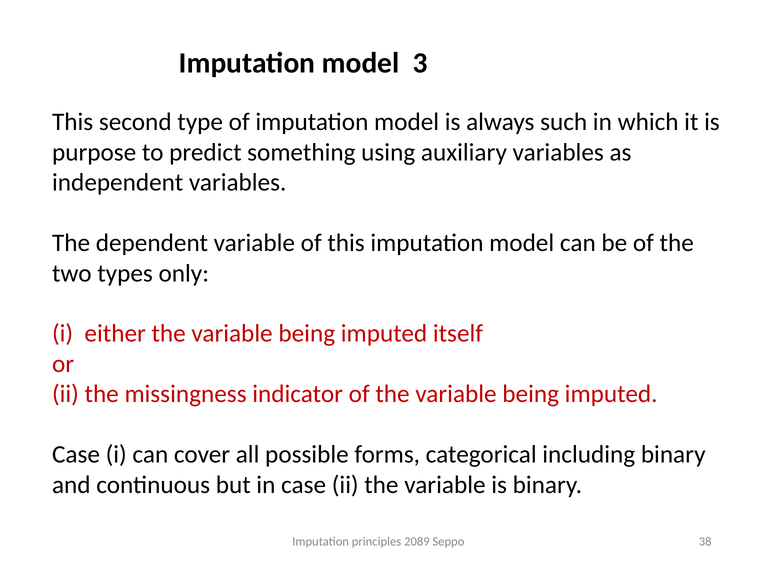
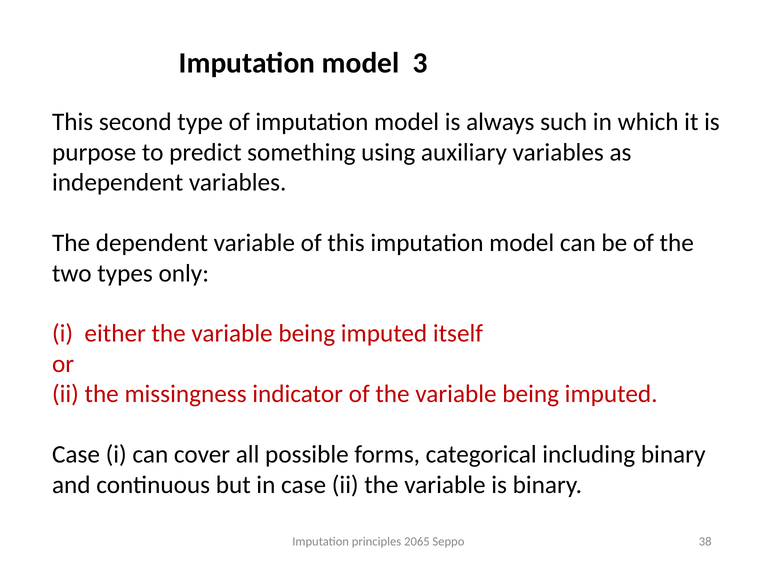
2089: 2089 -> 2065
